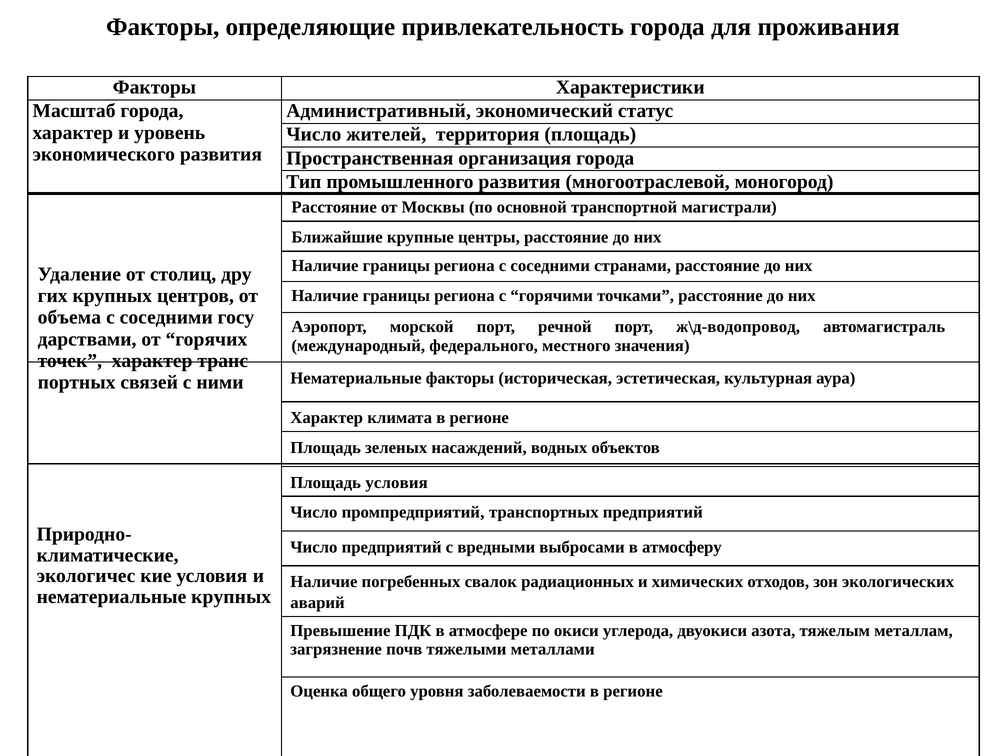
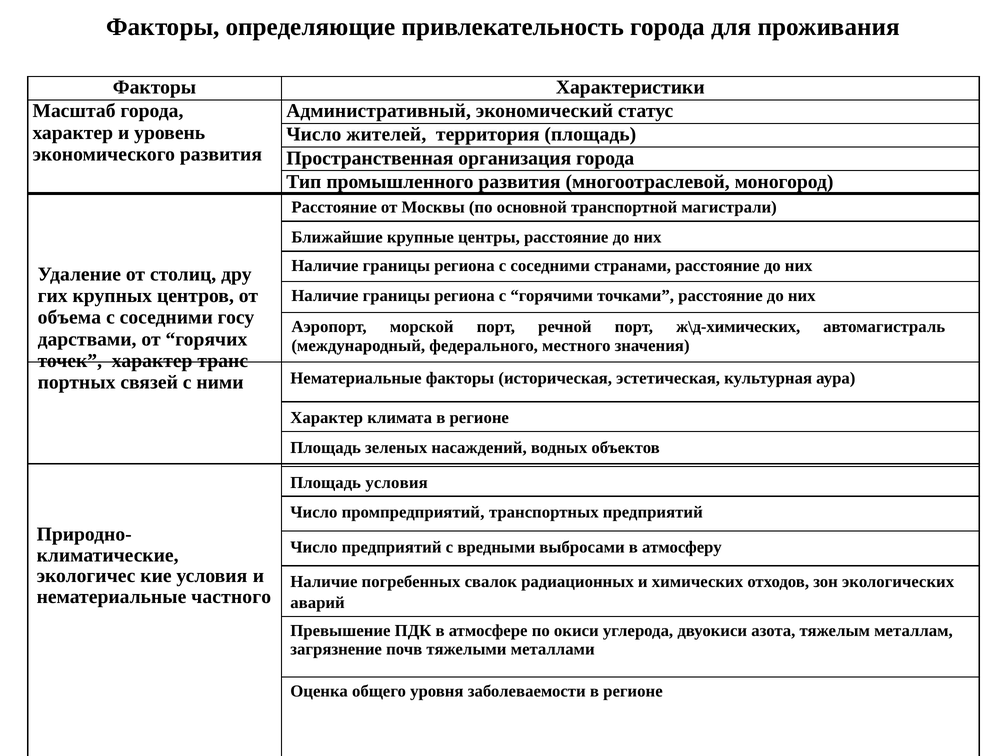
ж\д-водопровод: ж\д-водопровод -> ж\д-химических
нематериальные крупных: крупных -> частного
